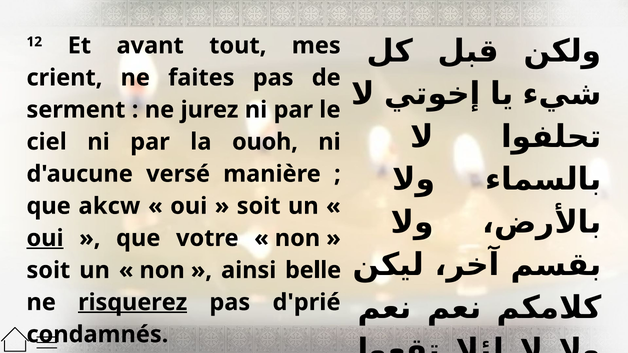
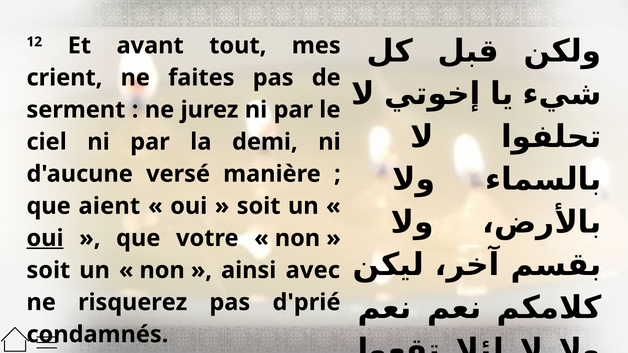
ouoh: ouoh -> demi
akcw: akcw -> aient
belle: belle -> avec
risquerez underline: present -> none
